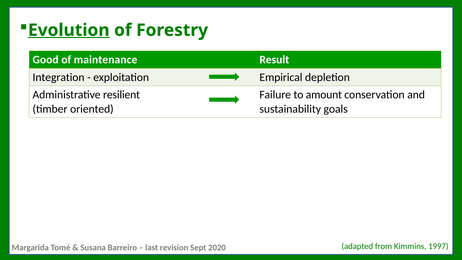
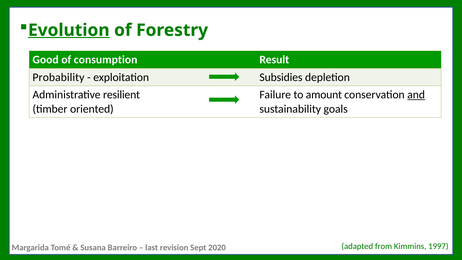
maintenance: maintenance -> consumption
Integration: Integration -> Probability
Empirical: Empirical -> Subsidies
and underline: none -> present
